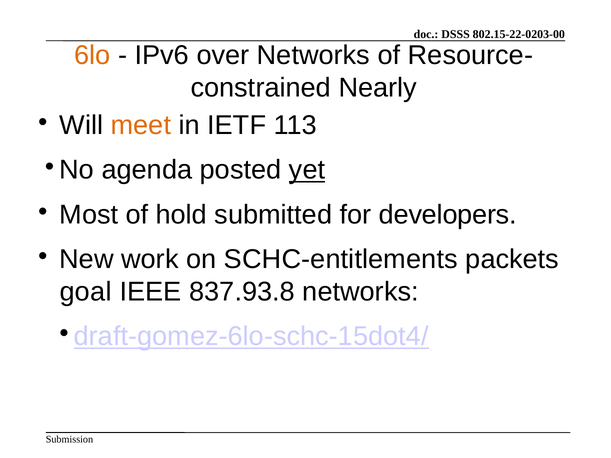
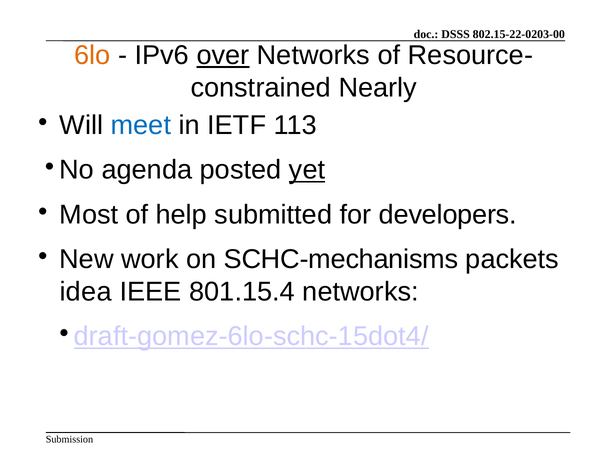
over underline: none -> present
meet colour: orange -> blue
hold: hold -> help
SCHC-entitlements: SCHC-entitlements -> SCHC-mechanisms
goal: goal -> idea
837.93.8: 837.93.8 -> 801.15.4
